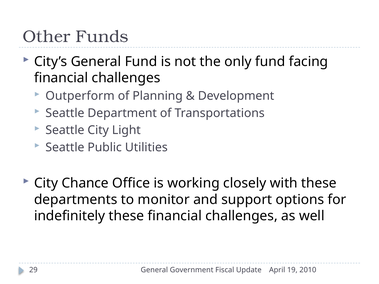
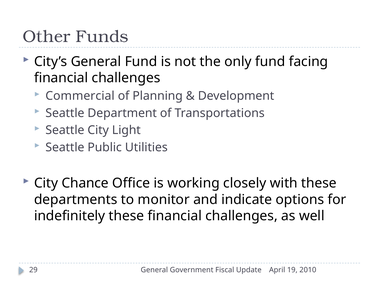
Outperform: Outperform -> Commercial
support: support -> indicate
